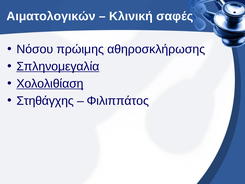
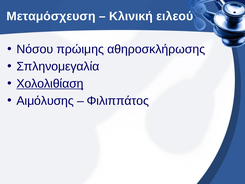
Αιματολογικών: Αιματολογικών -> Μεταμόσχευση
σαφές: σαφές -> ειλεού
Σπληνομεγαλία underline: present -> none
Στηθάγχης: Στηθάγχης -> Αιμόλυσης
